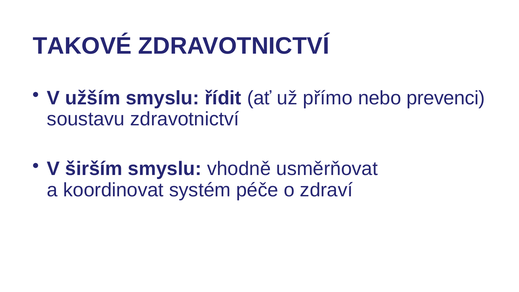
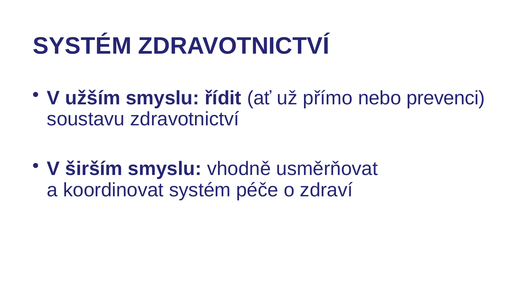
TAKOVÉ at (82, 46): TAKOVÉ -> SYSTÉM
